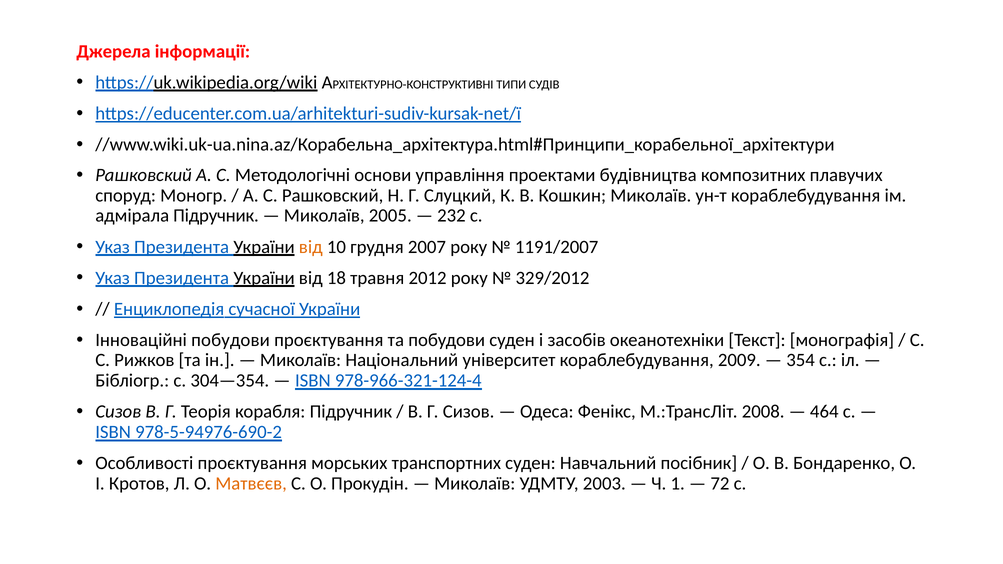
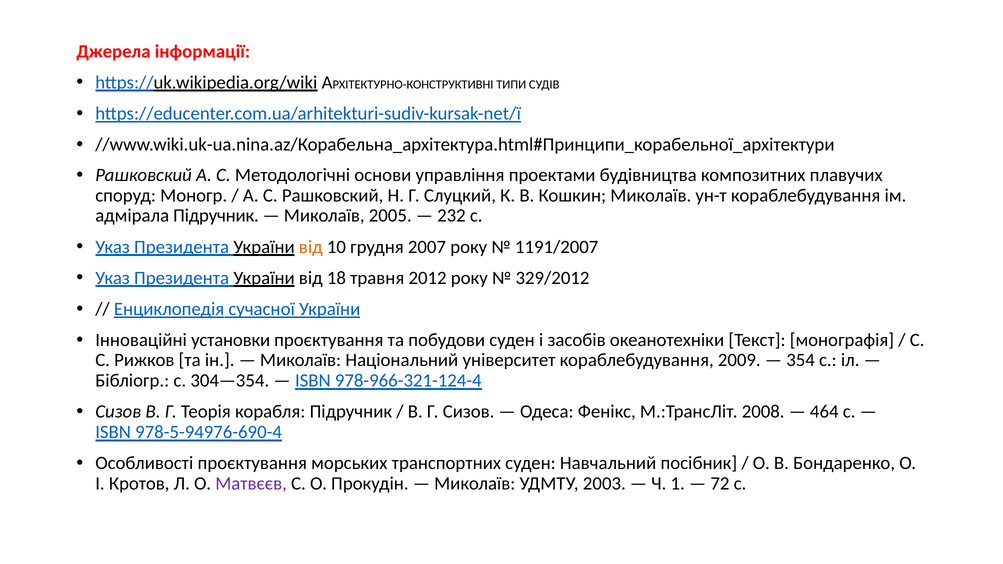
Інноваційні побудови: побудови -> установки
978-5-94976-690-2: 978-5-94976-690-2 -> 978-5-94976-690-4
Матвєєв colour: orange -> purple
